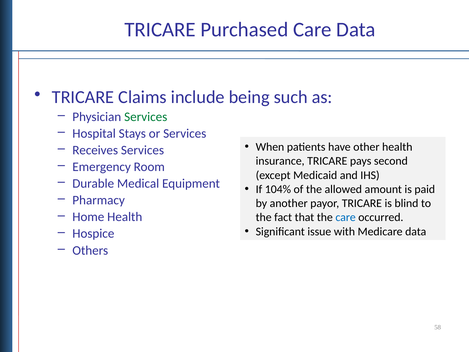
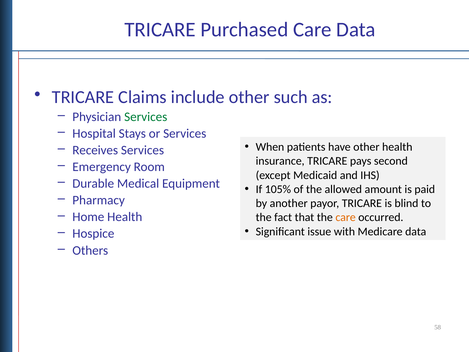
include being: being -> other
104%: 104% -> 105%
care at (346, 217) colour: blue -> orange
